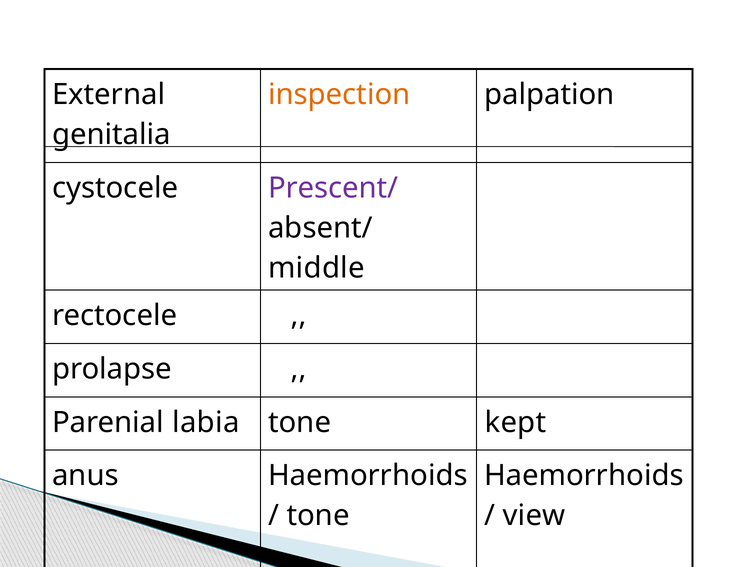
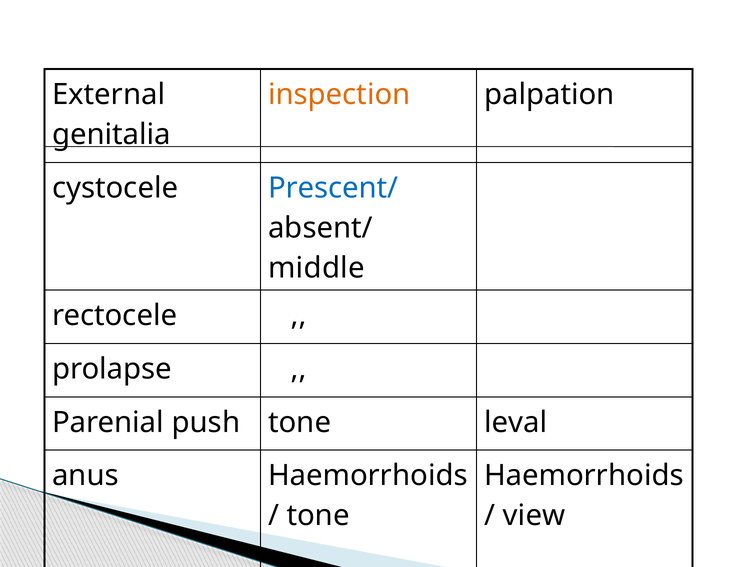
Prescent/ colour: purple -> blue
labia: labia -> push
kept: kept -> leval
